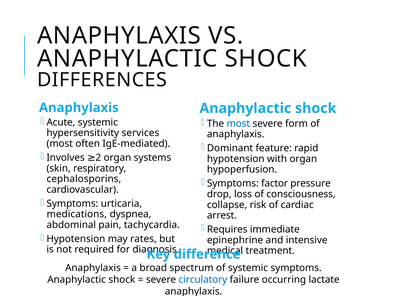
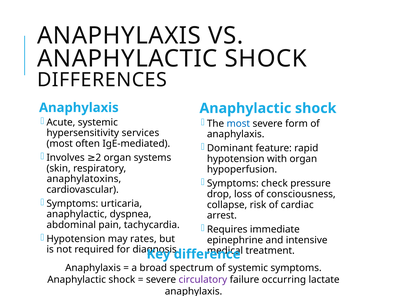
cephalosporins: cephalosporins -> anaphylatoxins
factor: factor -> check
medications at (77, 214): medications -> anaphylactic
circulatory colour: blue -> purple
